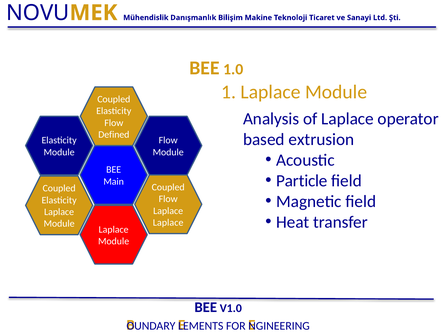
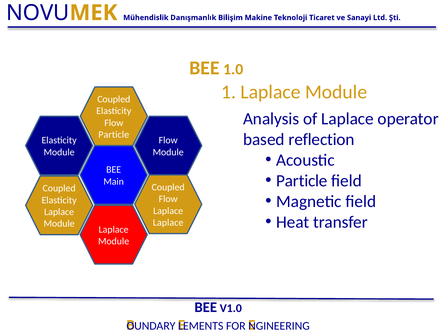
Defined at (114, 135): Defined -> Particle
extrusion: extrusion -> reflection
